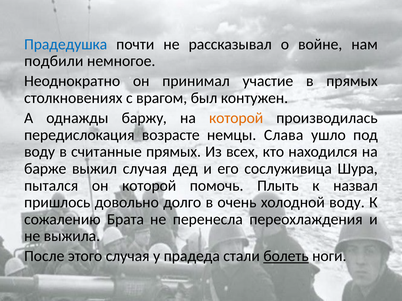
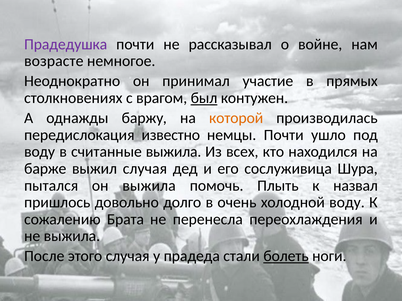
Прадедушка colour: blue -> purple
подбили: подбили -> возрасте
был underline: none -> present
возрасте: возрасте -> известно
немцы Слава: Слава -> Почти
считанные прямых: прямых -> выжила
он которой: которой -> выжила
